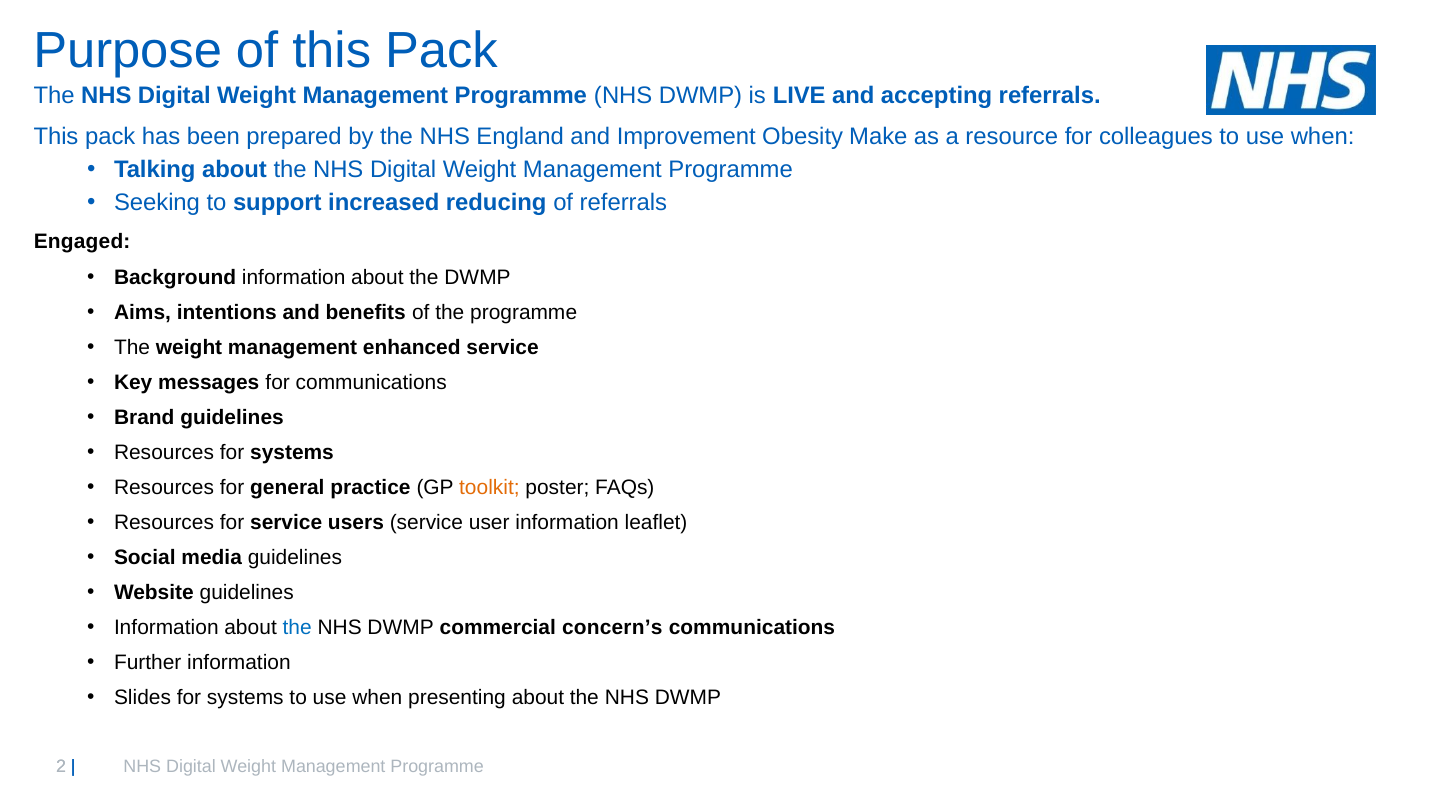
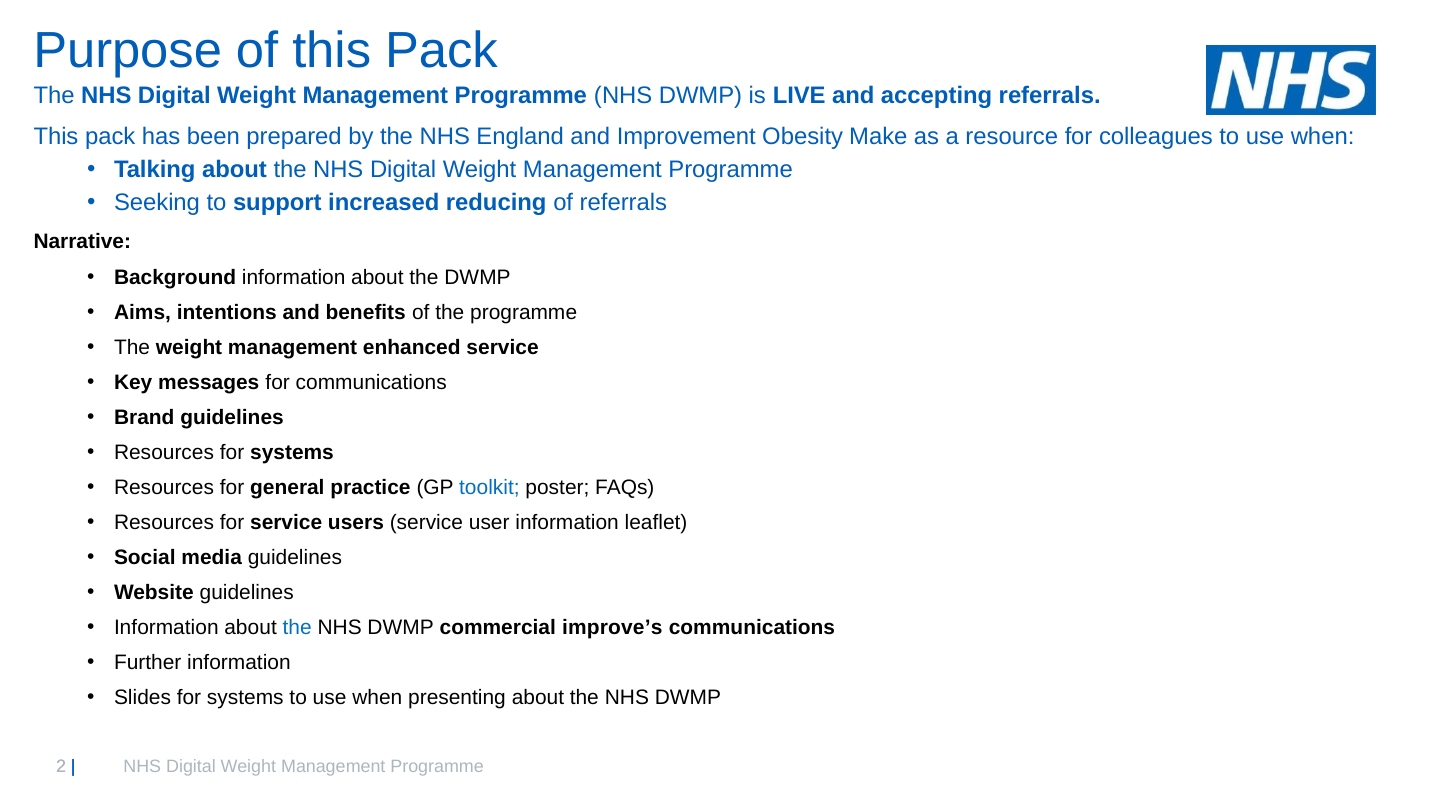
Engaged: Engaged -> Narrative
toolkit colour: orange -> blue
concern’s: concern’s -> improve’s
